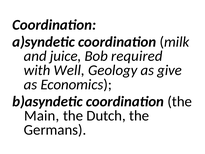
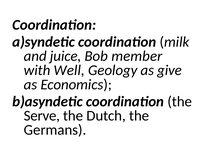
required: required -> member
Main: Main -> Serve
